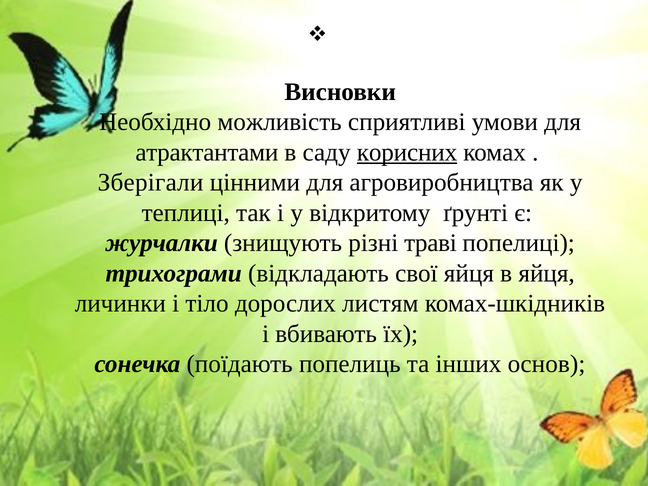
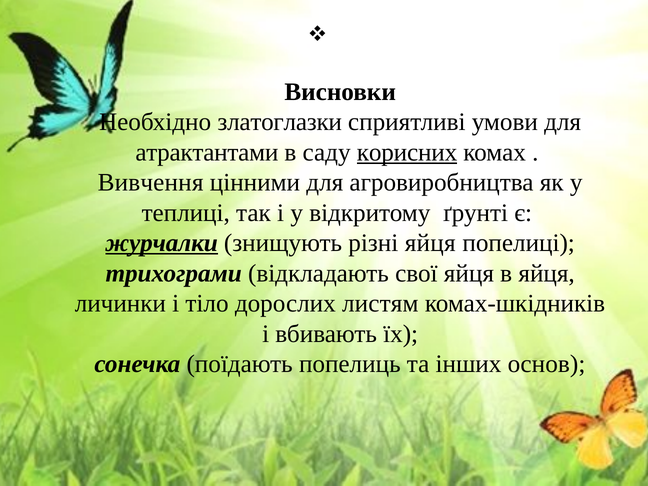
можливість: можливість -> златоглазки
Зберігали: Зберігали -> Вивчення
журчалки underline: none -> present
різні траві: траві -> яйця
